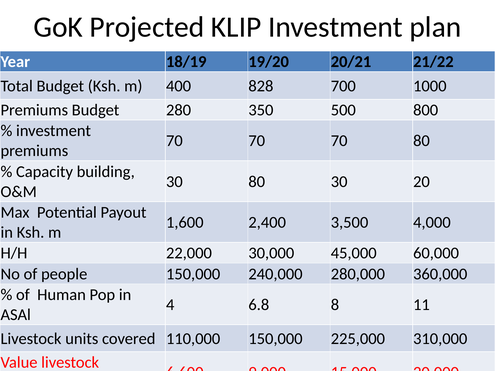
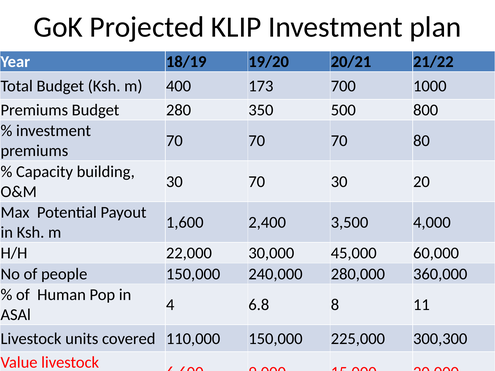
828: 828 -> 173
30 80: 80 -> 70
310,000: 310,000 -> 300,300
